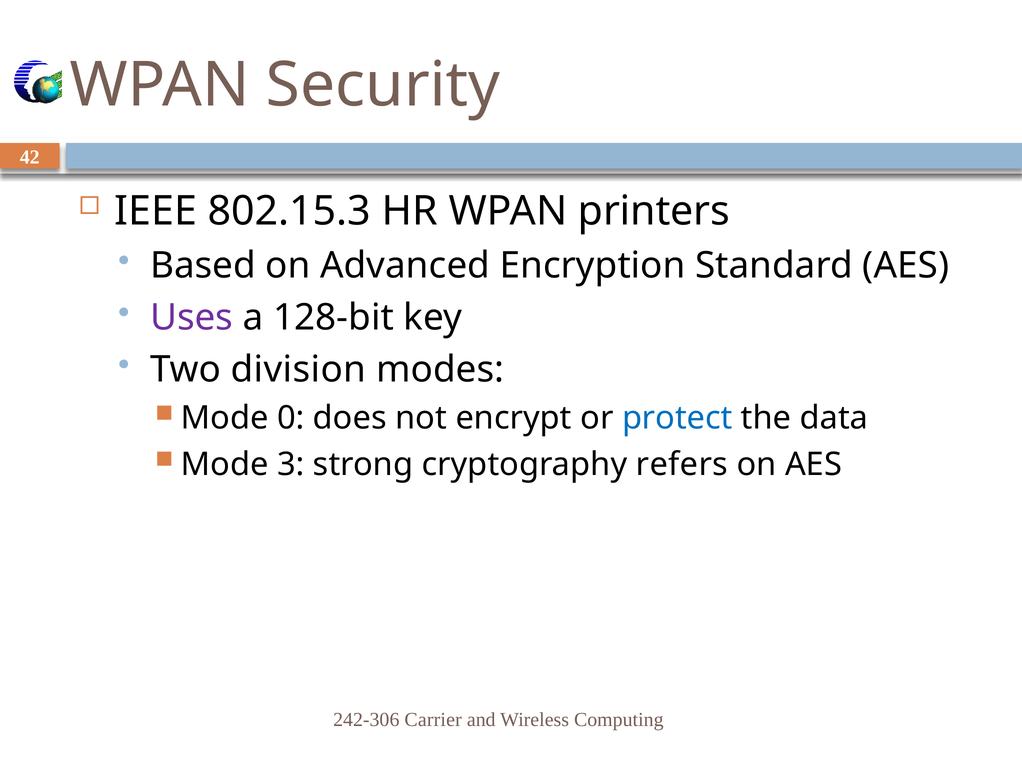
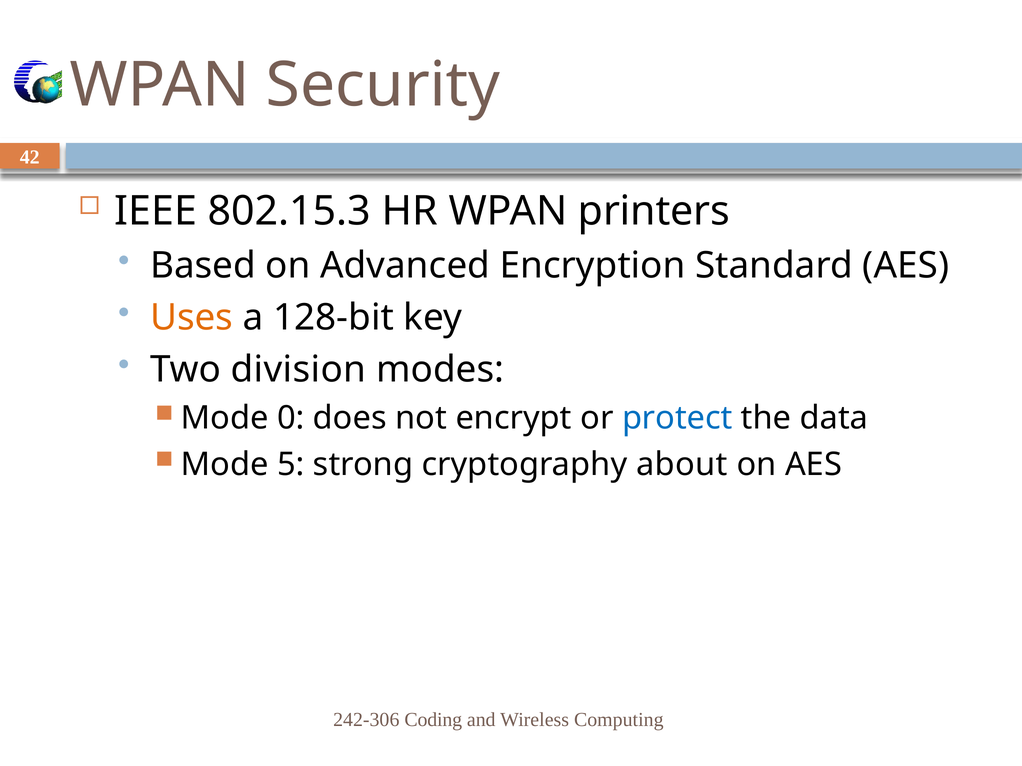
Uses colour: purple -> orange
3: 3 -> 5
refers: refers -> about
Carrier: Carrier -> Coding
